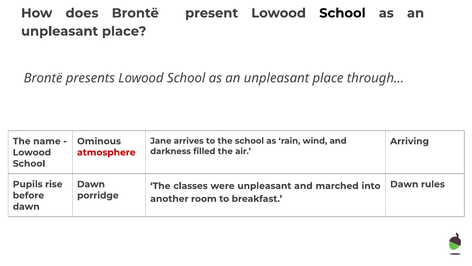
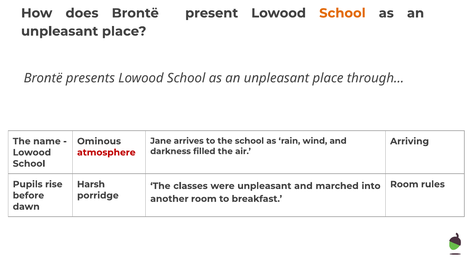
School at (342, 13) colour: black -> orange
Dawn at (91, 184): Dawn -> Harsh
Dawn at (404, 184): Dawn -> Room
